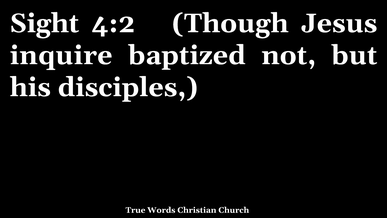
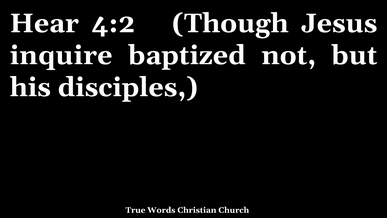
Sight: Sight -> Hear
